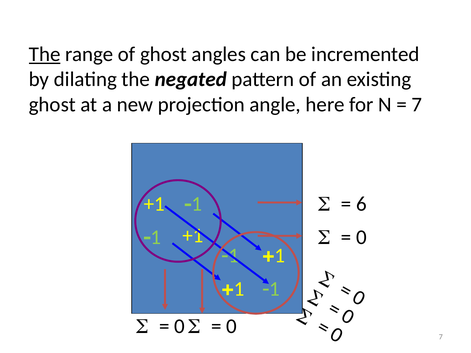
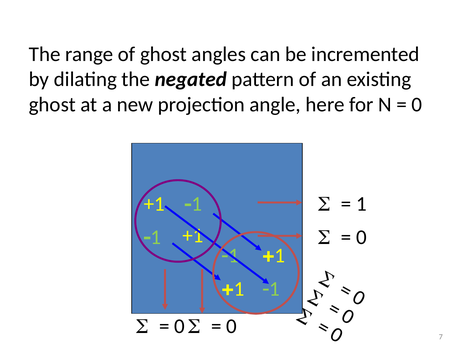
The at (45, 54) underline: present -> none
7 at (417, 105): 7 -> 0
6: 6 -> 1
